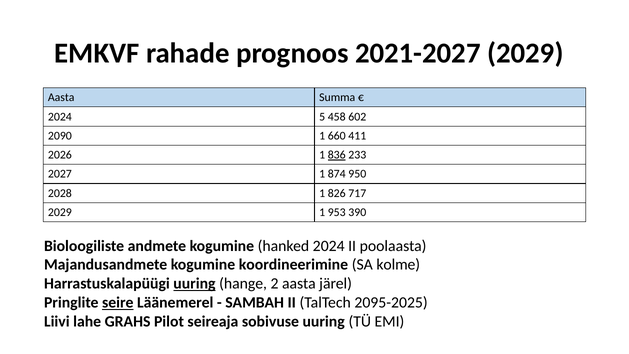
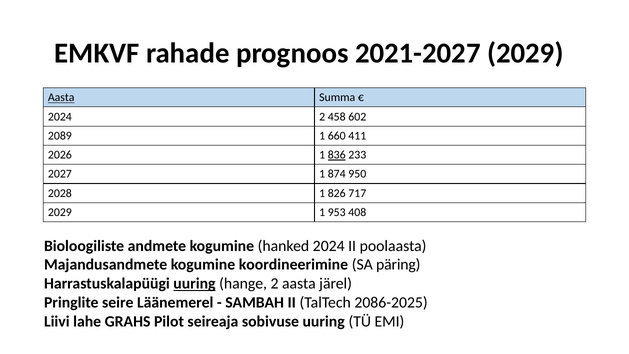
Aasta at (61, 97) underline: none -> present
2024 5: 5 -> 2
2090: 2090 -> 2089
390: 390 -> 408
kolme: kolme -> päring
seire underline: present -> none
2095-2025: 2095-2025 -> 2086-2025
